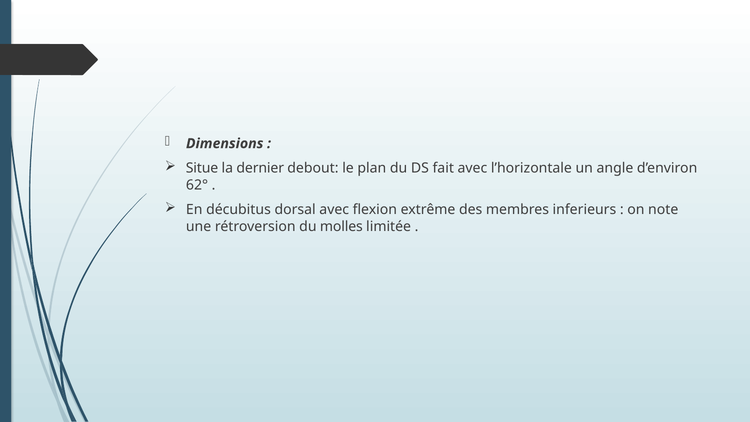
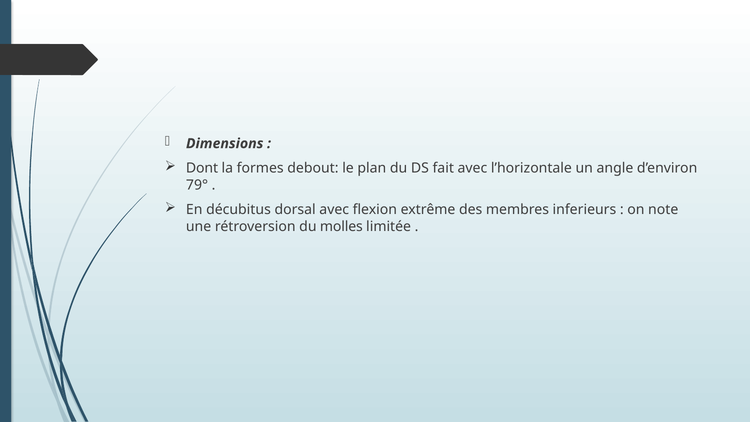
Situe: Situe -> Dont
dernier: dernier -> formes
62°: 62° -> 79°
